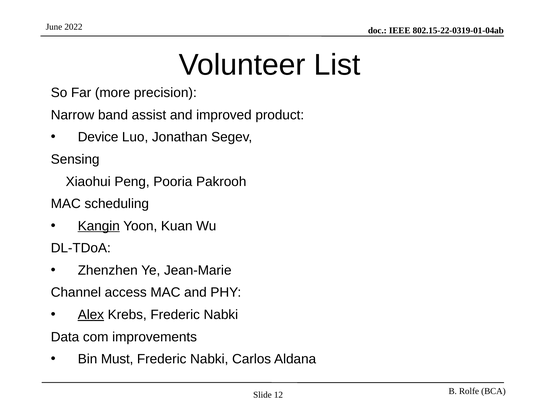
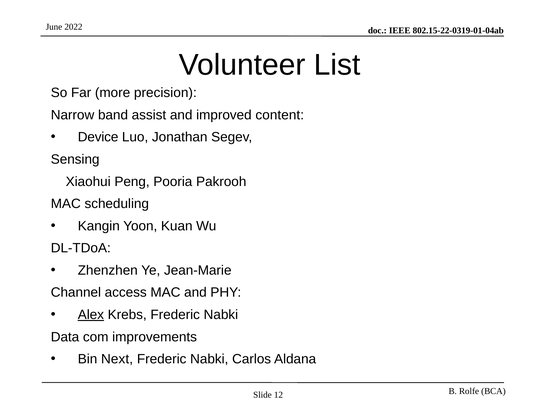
product: product -> content
Kangin underline: present -> none
Must: Must -> Next
